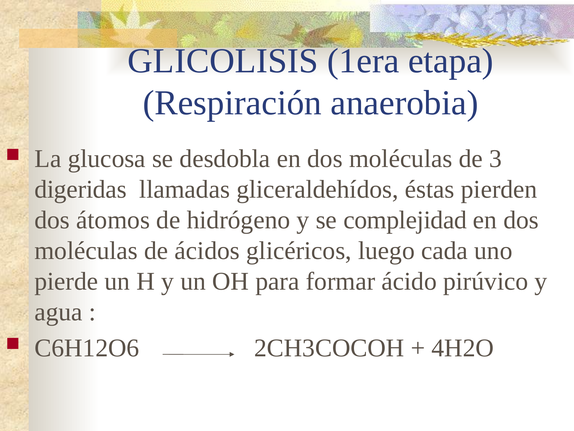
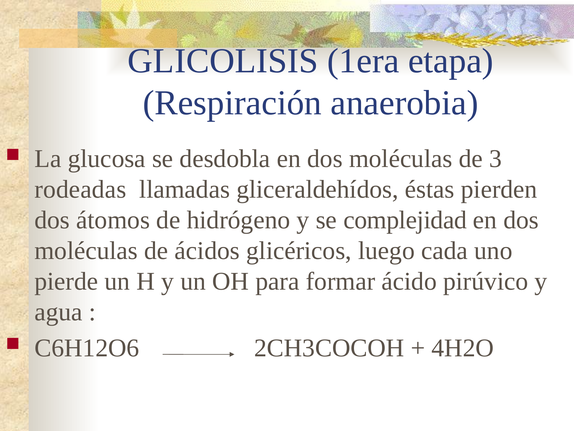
digeridas: digeridas -> rodeadas
